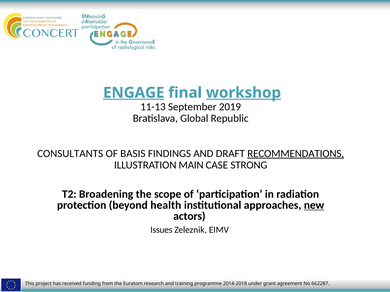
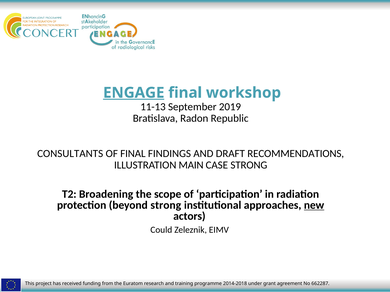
workshop underline: present -> none
Global: Global -> Radon
OF BASIS: BASIS -> FINAL
RECOMMENDATIONS underline: present -> none
beyond health: health -> strong
Issues: Issues -> Could
